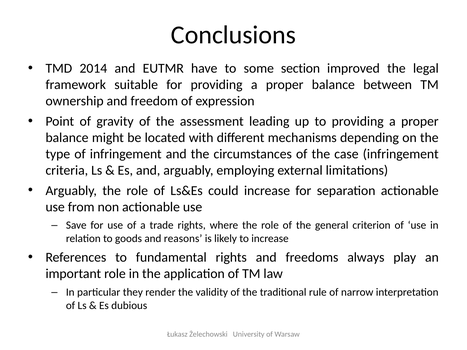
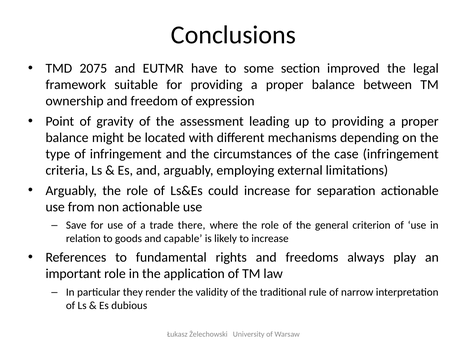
2014: 2014 -> 2075
trade rights: rights -> there
reasons: reasons -> capable
